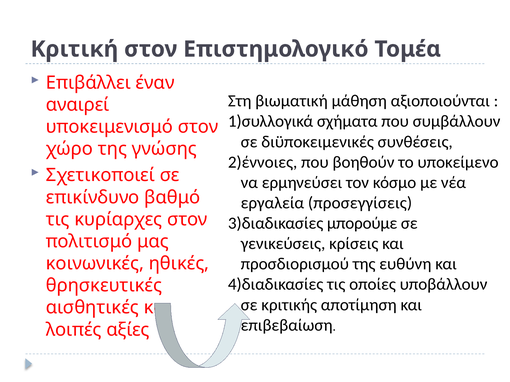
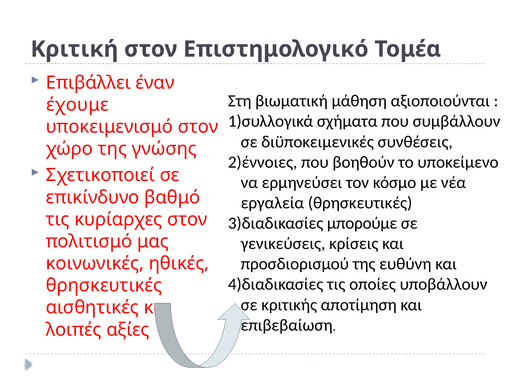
αναιρεί: αναιρεί -> έχουμε
εργαλεία προσεγγίσεις: προσεγγίσεις -> θρησκευτικές
